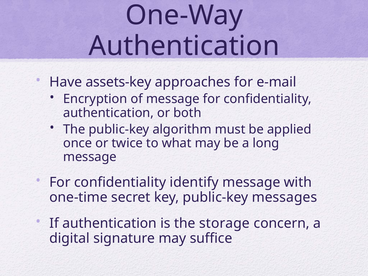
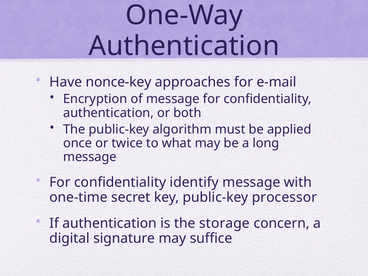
assets-key: assets-key -> nonce-key
messages: messages -> processor
